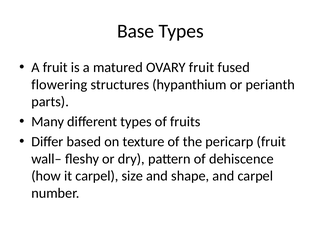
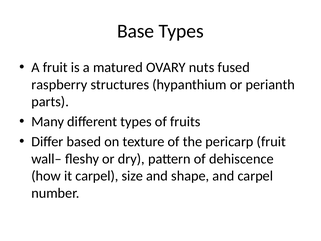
OVARY fruit: fruit -> nuts
flowering: flowering -> raspberry
